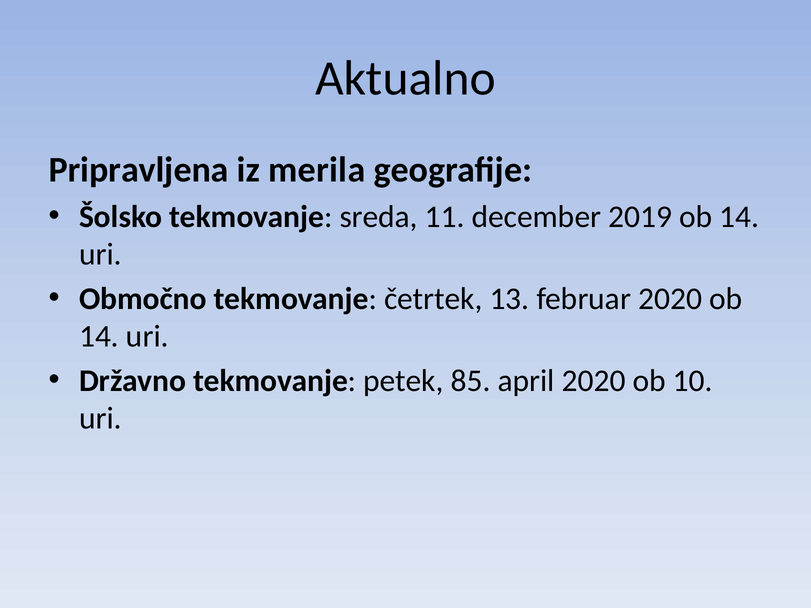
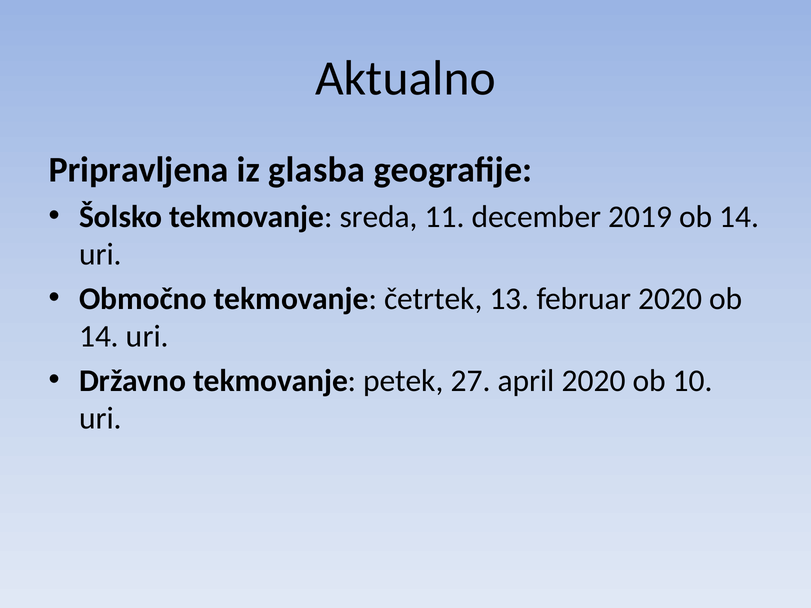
merila: merila -> glasba
85: 85 -> 27
